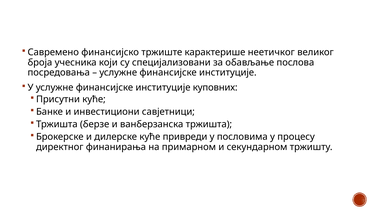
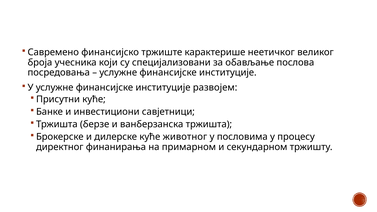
куповних: куповних -> развојем
привреди: привреди -> животног
